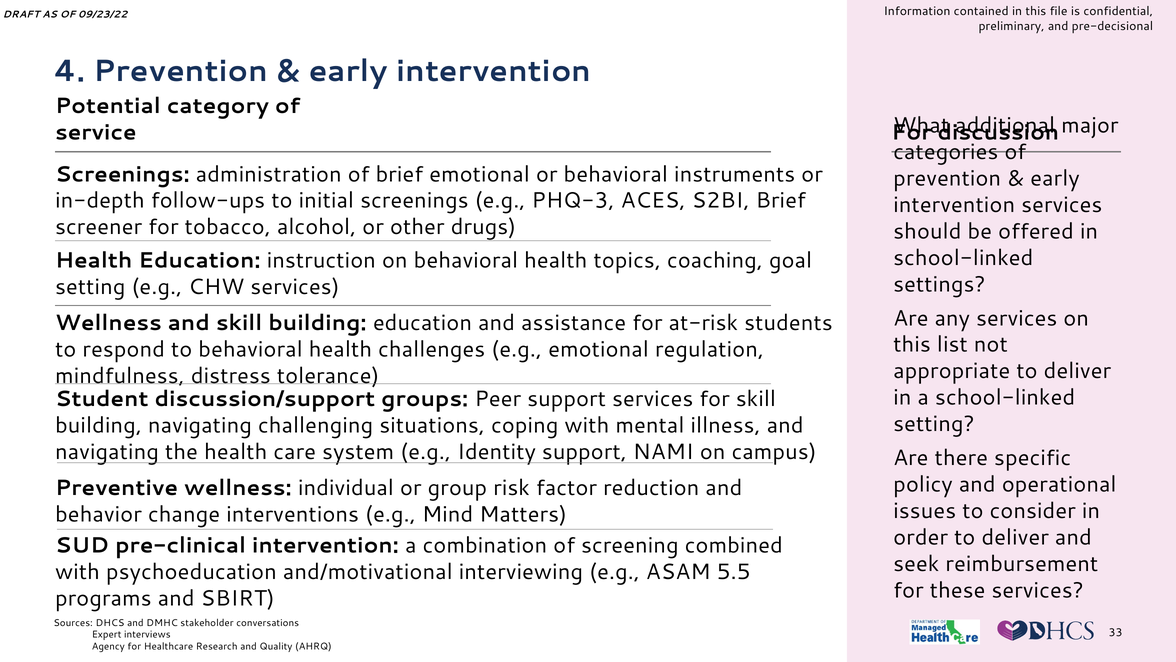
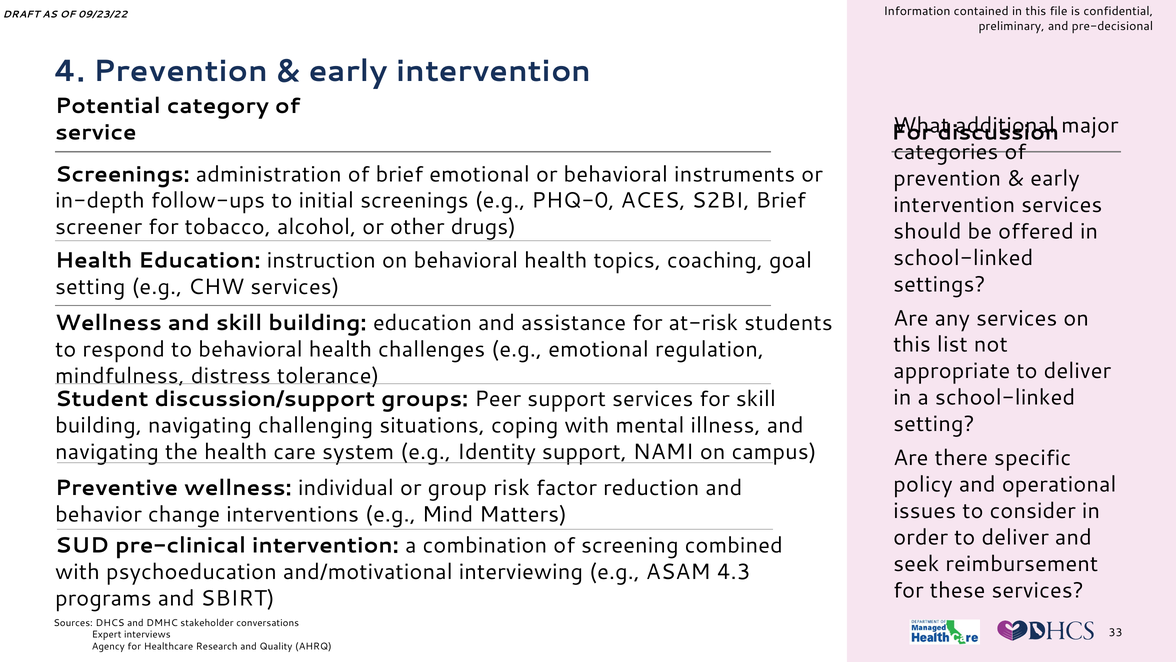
PHQ-3: PHQ-3 -> PHQ-0
5.5: 5.5 -> 4.3
